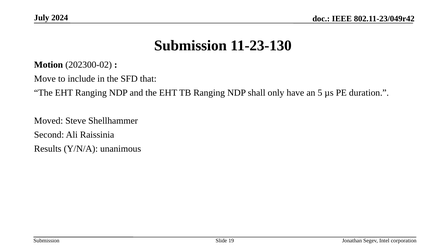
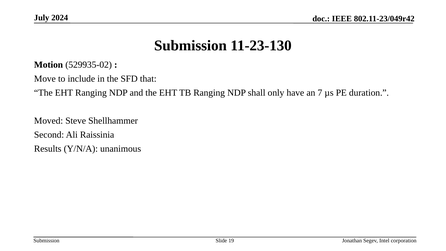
202300-02: 202300-02 -> 529935-02
5: 5 -> 7
